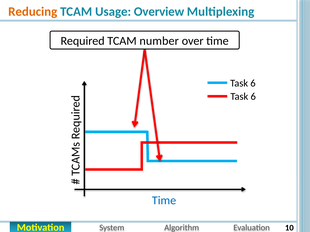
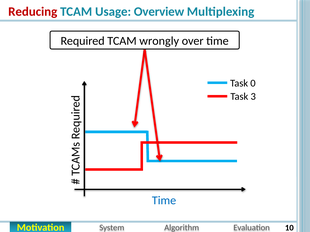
Reducing colour: orange -> red
number: number -> wrongly
6 at (253, 83): 6 -> 0
6 at (253, 97): 6 -> 3
